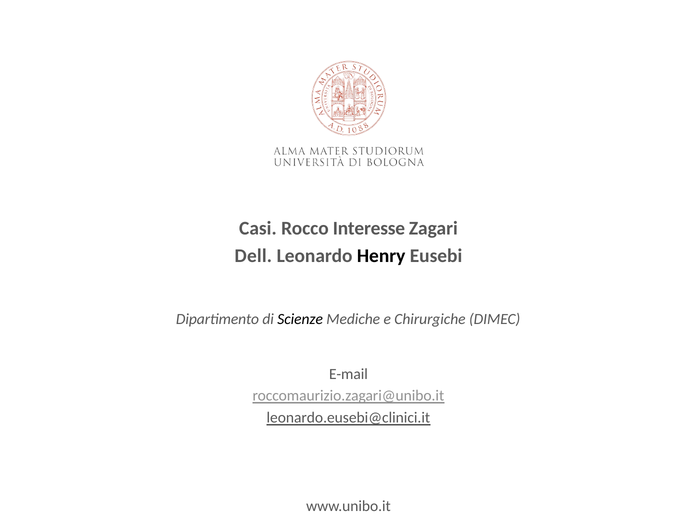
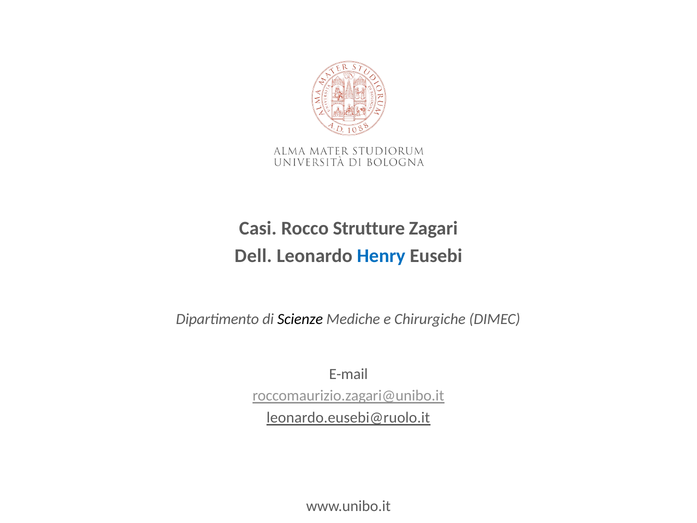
Interesse: Interesse -> Strutture
Henry colour: black -> blue
leonardo.eusebi@clinici.it: leonardo.eusebi@clinici.it -> leonardo.eusebi@ruolo.it
